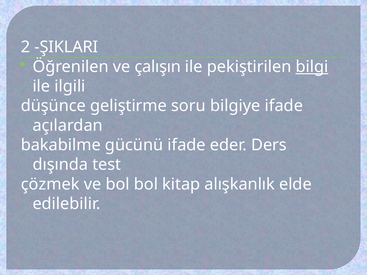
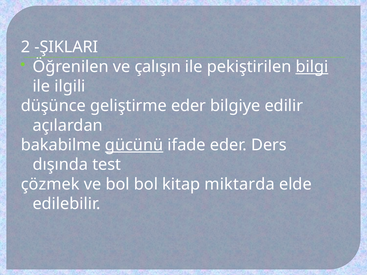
geliştirme soru: soru -> eder
bilgiye ifade: ifade -> edilir
gücünü underline: none -> present
alışkanlık: alışkanlık -> miktarda
